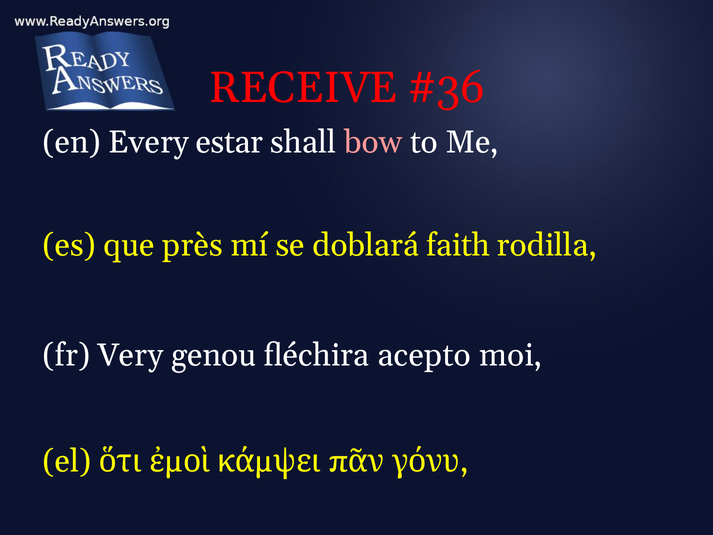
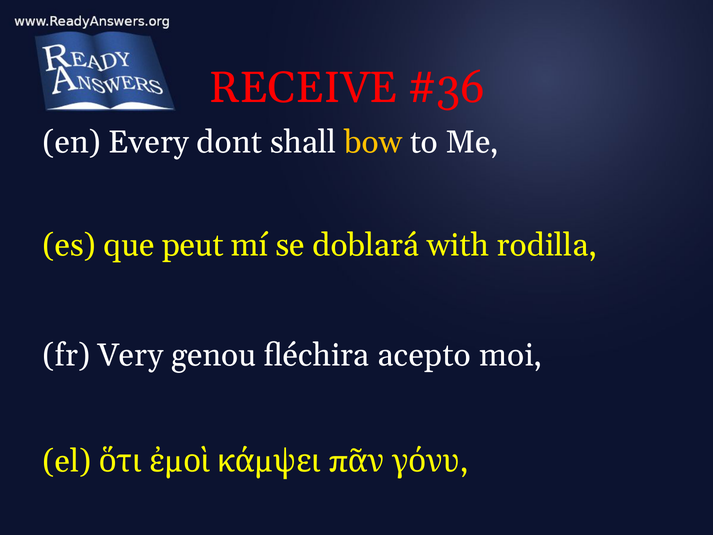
estar: estar -> dont
bow colour: pink -> yellow
près: près -> peut
faith: faith -> with
